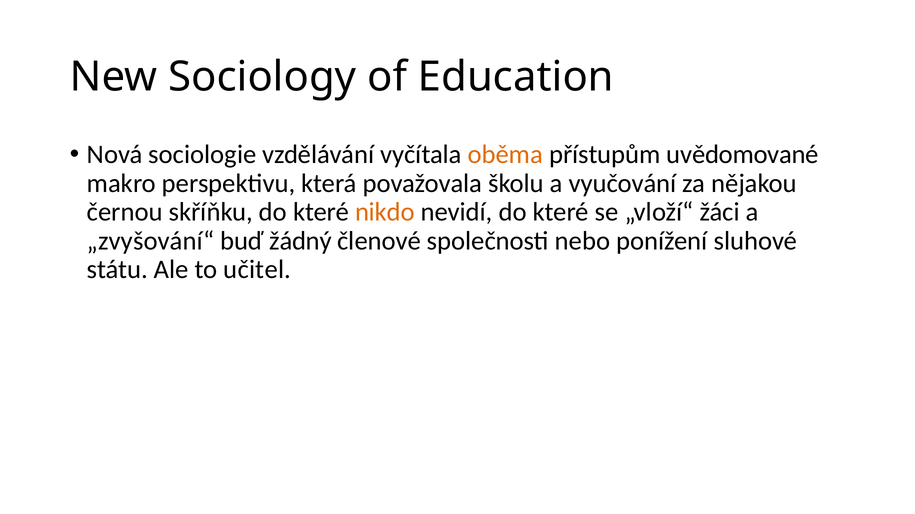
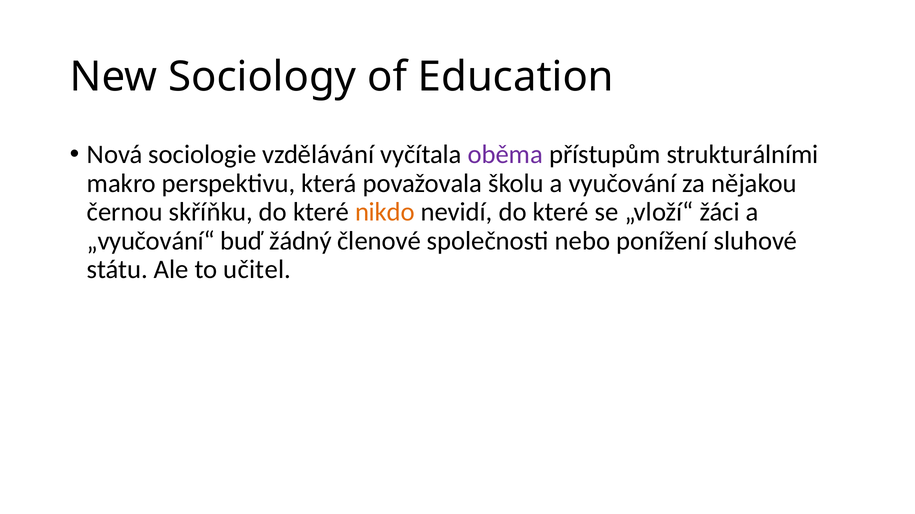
oběma colour: orange -> purple
uvědomované: uvědomované -> strukturálními
„zvyšování“: „zvyšování“ -> „vyučování“
